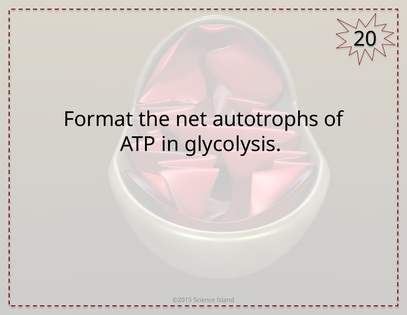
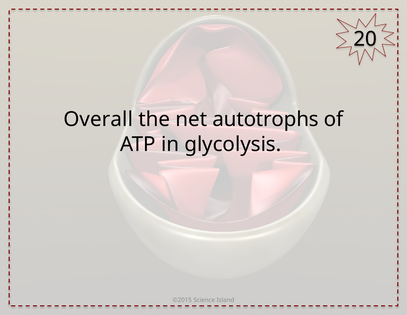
Format: Format -> Overall
